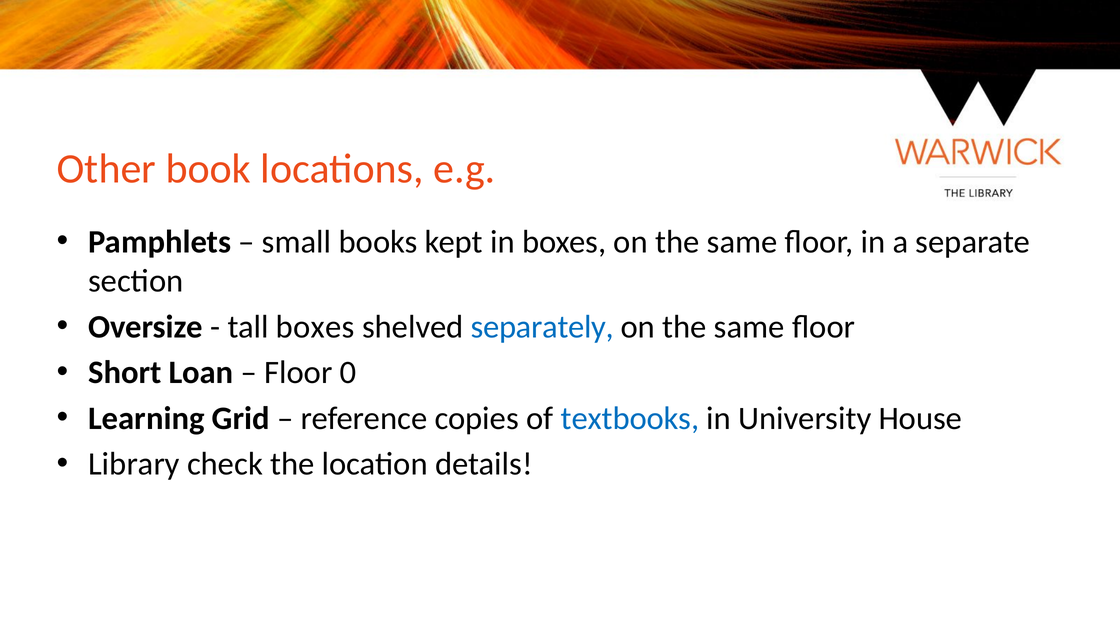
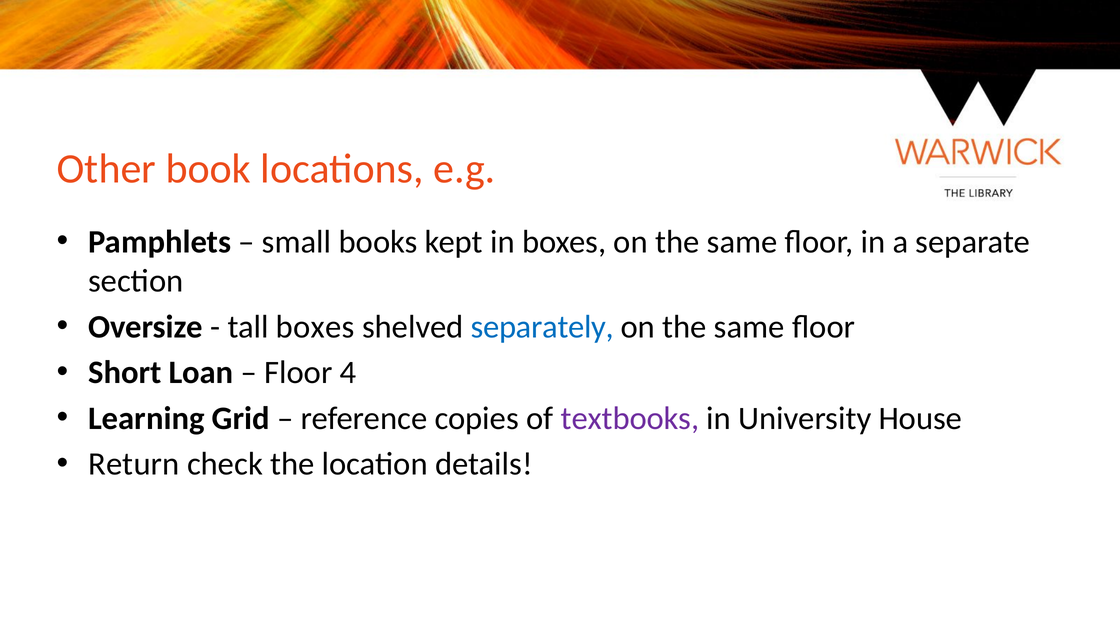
0: 0 -> 4
textbooks colour: blue -> purple
Library: Library -> Return
